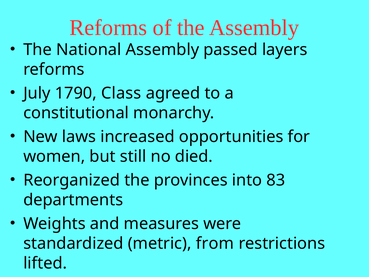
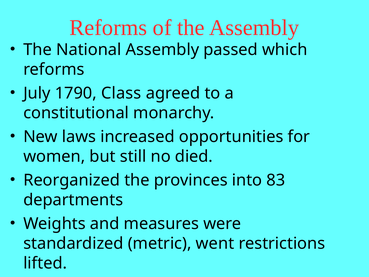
layers: layers -> which
from: from -> went
